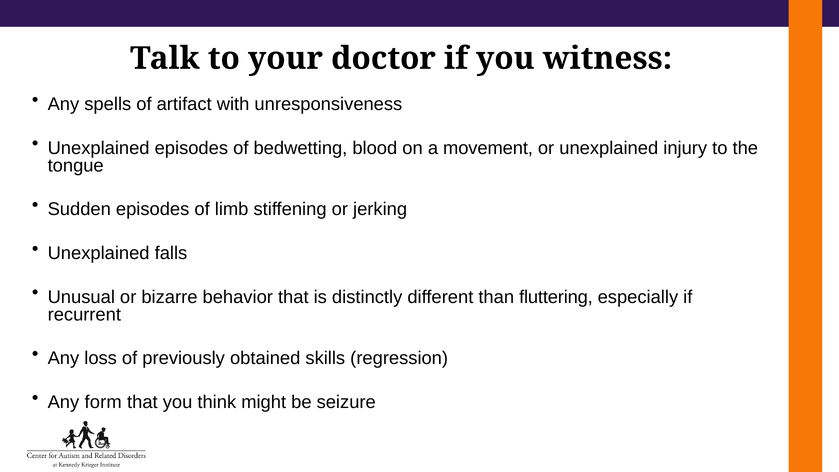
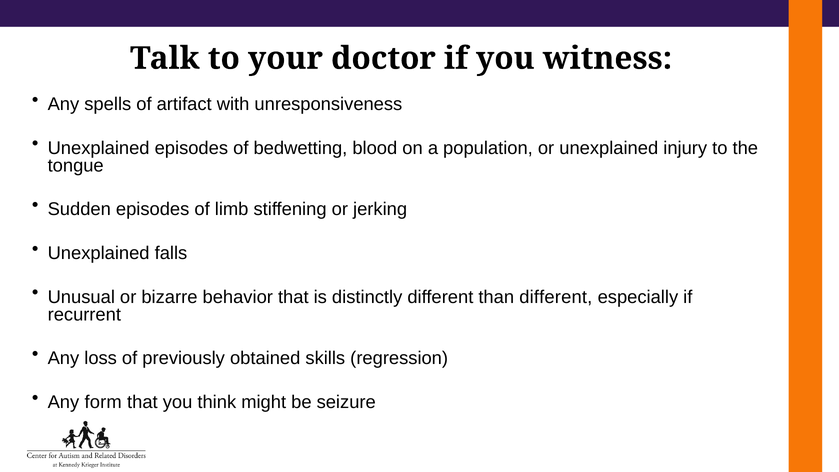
movement: movement -> population
than fluttering: fluttering -> different
